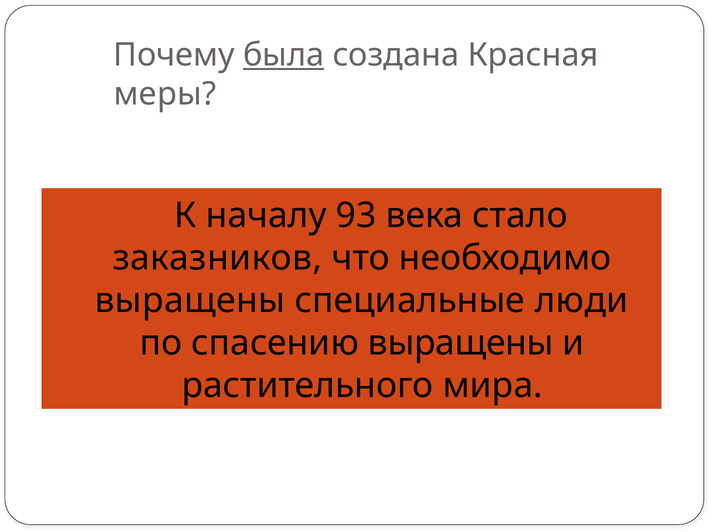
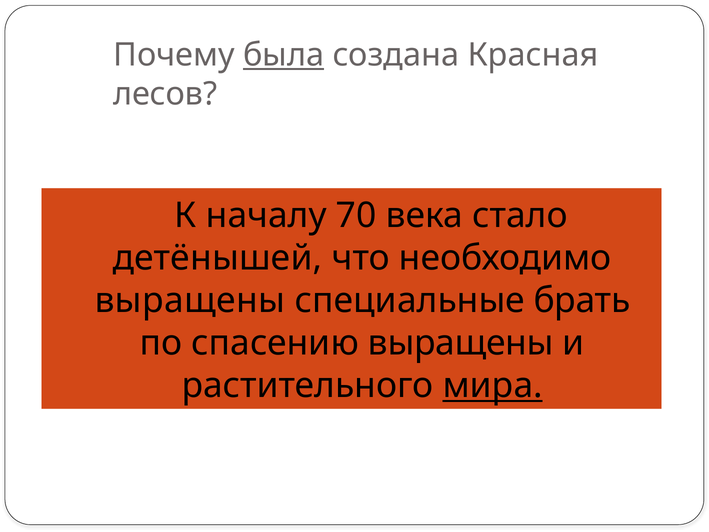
меры: меры -> лесов
93: 93 -> 70
заказников: заказников -> детёнышей
люди: люди -> брать
мира underline: none -> present
